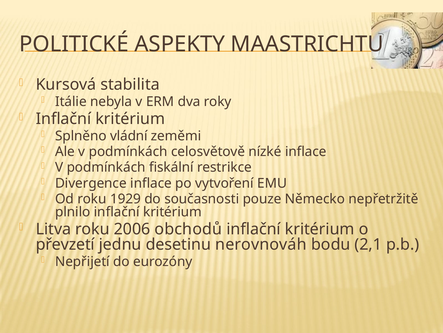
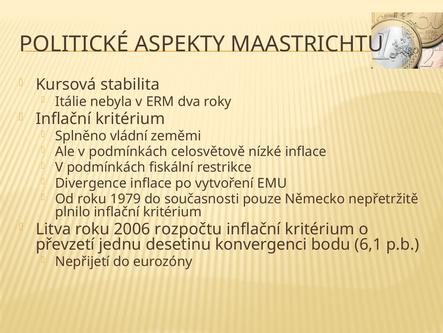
1929: 1929 -> 1979
obchodů: obchodů -> rozpočtu
nerovnováh: nerovnováh -> konvergenci
2,1: 2,1 -> 6,1
